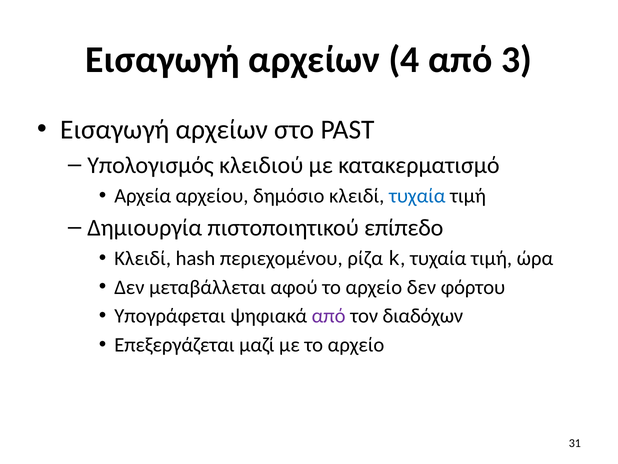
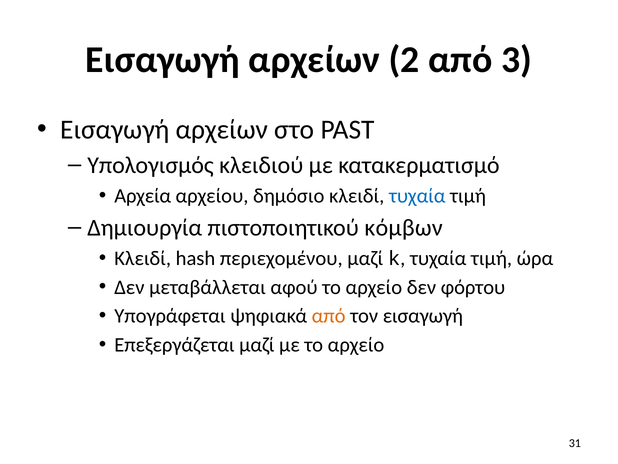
4: 4 -> 2
επίπεδο: επίπεδο -> κόμβων
περιεχομένου ρίζα: ρίζα -> μαζί
από at (329, 316) colour: purple -> orange
τον διαδόχων: διαδόχων -> εισαγωγή
